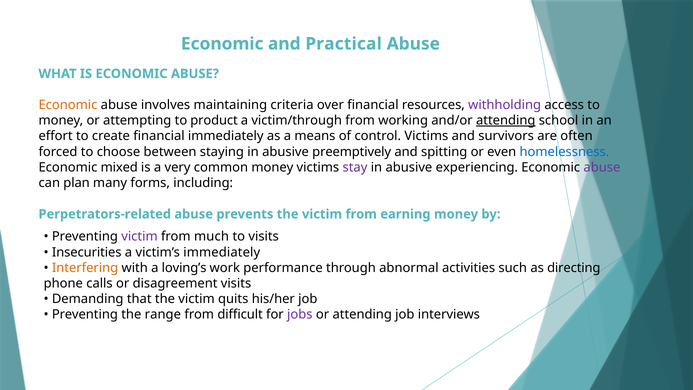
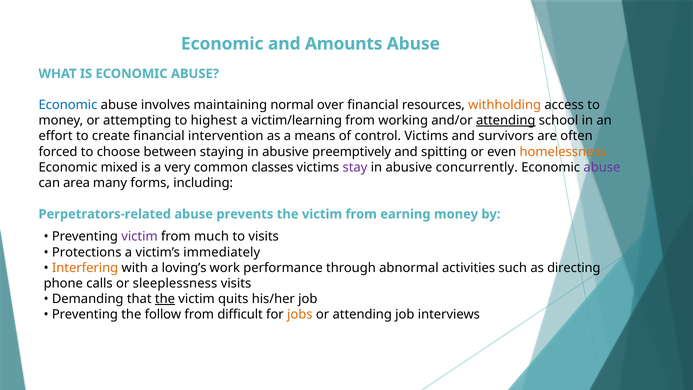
Practical: Practical -> Amounts
Economic at (68, 105) colour: orange -> blue
criteria: criteria -> normal
withholding colour: purple -> orange
product: product -> highest
victim/through: victim/through -> victim/learning
financial immediately: immediately -> intervention
homelessness colour: blue -> orange
common money: money -> classes
experiencing: experiencing -> concurrently
plan: plan -> area
Insecurities: Insecurities -> Protections
disagreement: disagreement -> sleeplessness
the at (165, 299) underline: none -> present
range: range -> follow
jobs colour: purple -> orange
